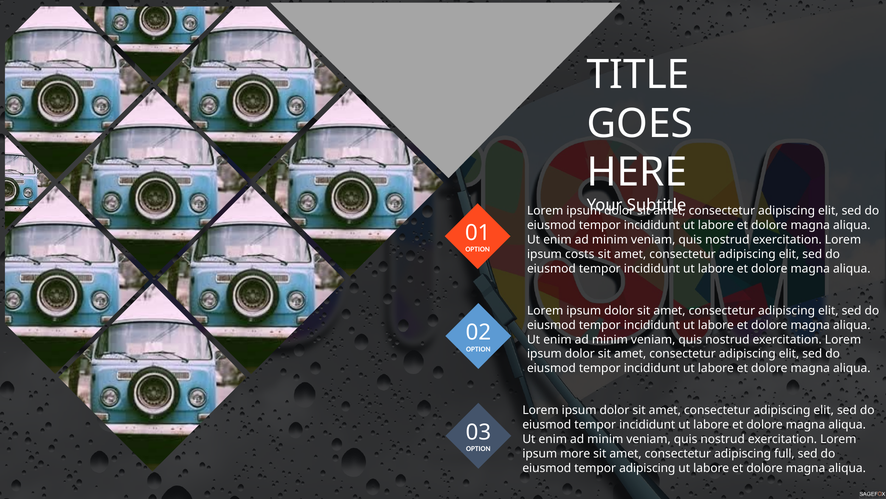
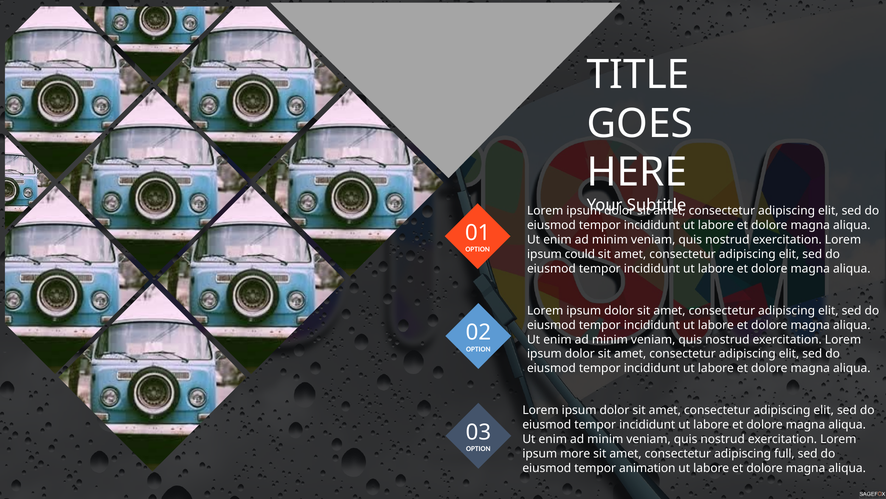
costs: costs -> could
tempor adipiscing: adipiscing -> animation
